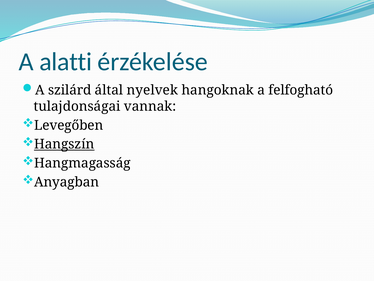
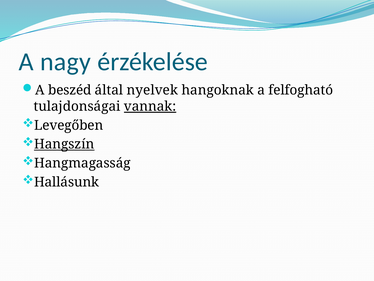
alatti: alatti -> nagy
szilárd: szilárd -> beszéd
vannak underline: none -> present
Anyagban: Anyagban -> Hallásunk
